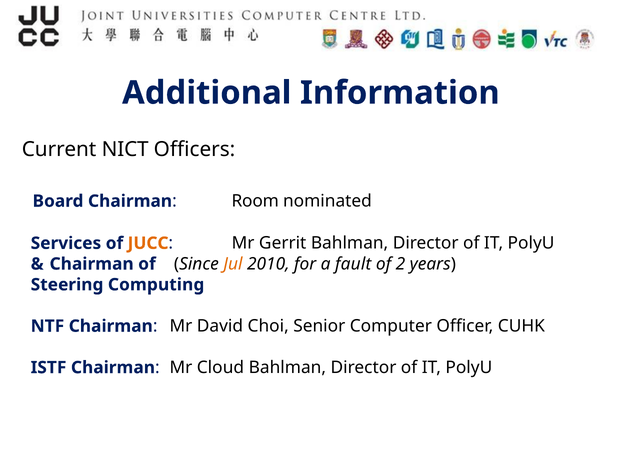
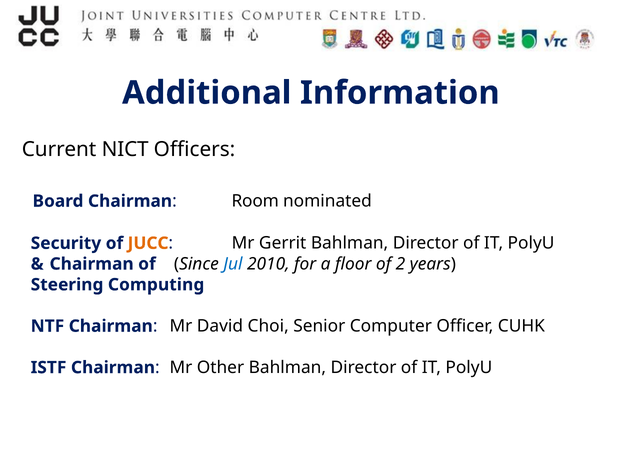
Services: Services -> Security
Jul colour: orange -> blue
fault: fault -> floor
Cloud: Cloud -> Other
